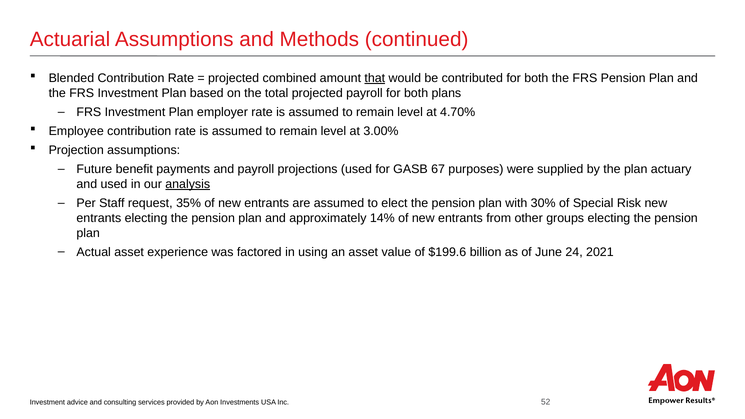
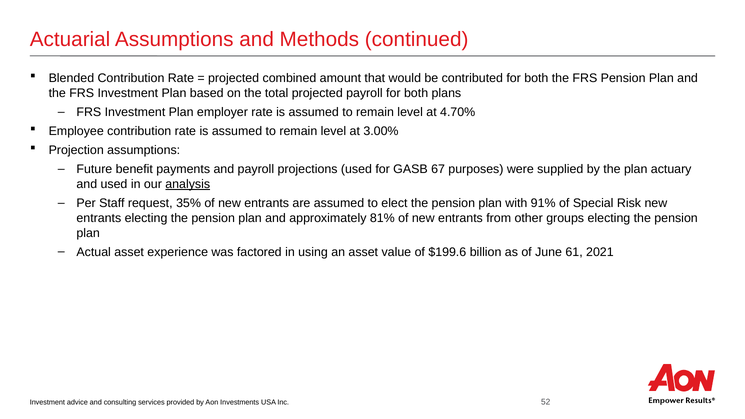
that underline: present -> none
30%: 30% -> 91%
14%: 14% -> 81%
24: 24 -> 61
